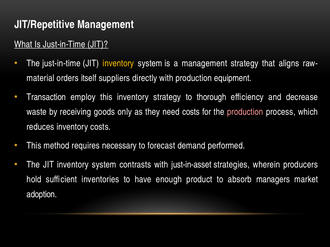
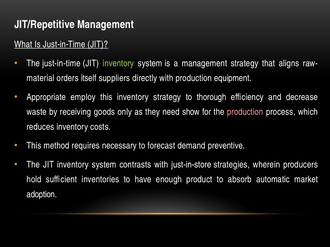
inventory at (118, 64) colour: yellow -> light green
Transaction: Transaction -> Appropriate
need costs: costs -> show
performed: performed -> preventive
just-in-asset: just-in-asset -> just-in-store
managers: managers -> automatic
